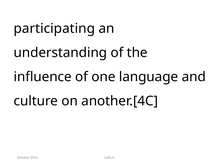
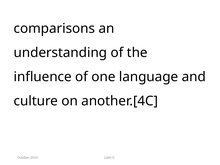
participating: participating -> comparisons
